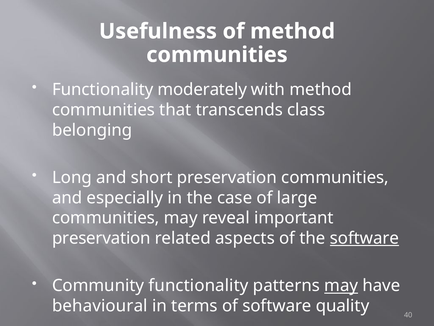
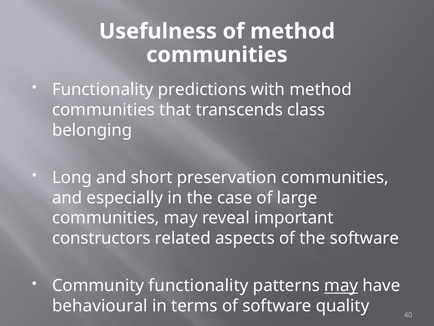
moderately: moderately -> predictions
preservation at (101, 238): preservation -> constructors
software at (364, 238) underline: present -> none
